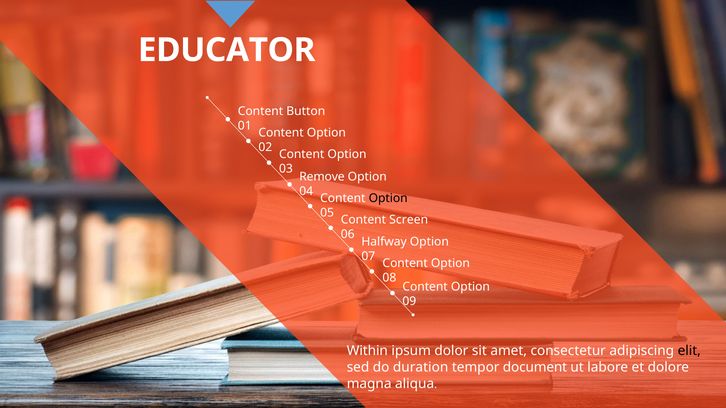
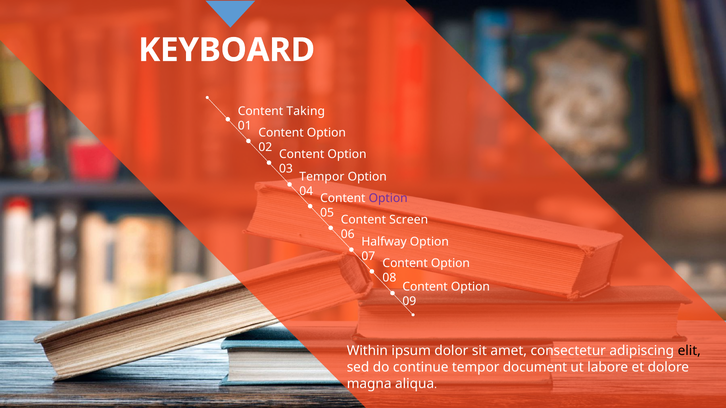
EDUCATOR: EDUCATOR -> KEYBOARD
Button: Button -> Taking
Remove at (322, 177): Remove -> Tempor
Option at (388, 198) colour: black -> purple
duration: duration -> continue
